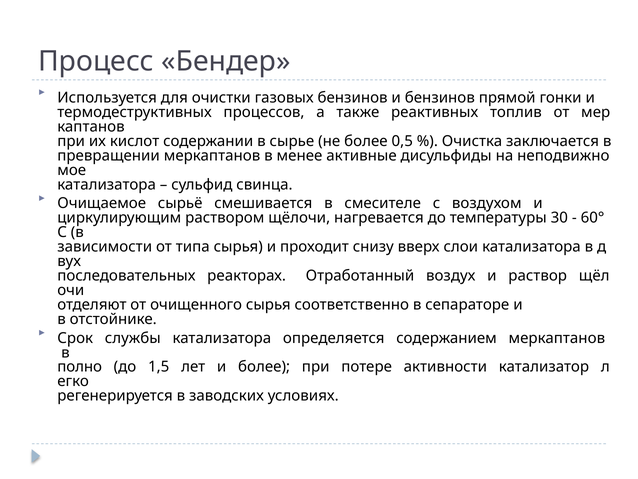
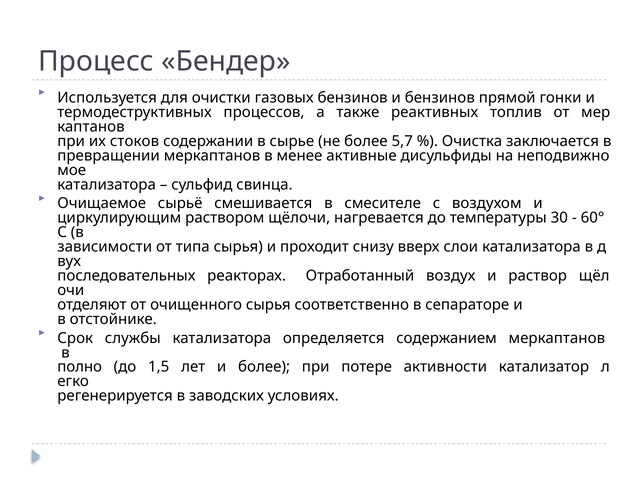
кислот: кислот -> стоков
0,5: 0,5 -> 5,7
